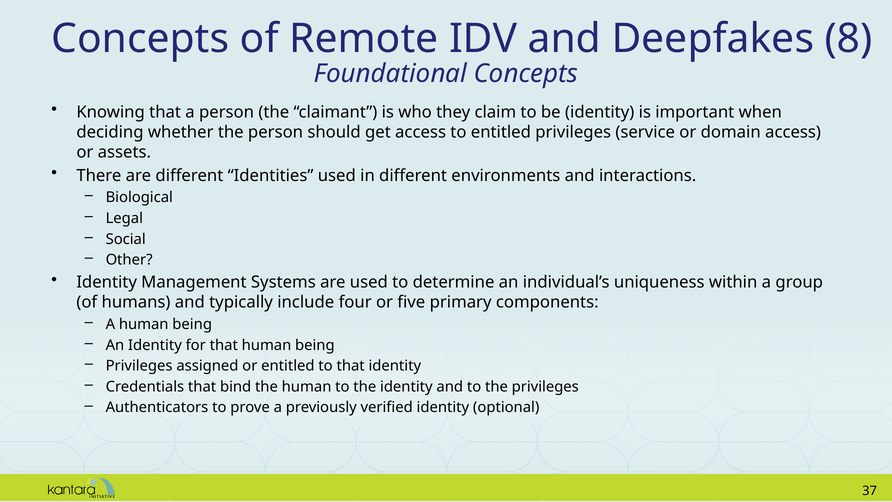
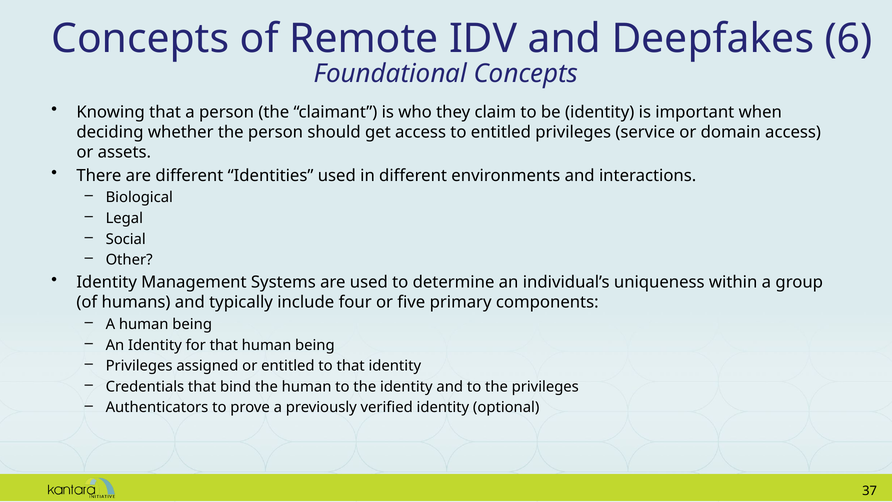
8: 8 -> 6
